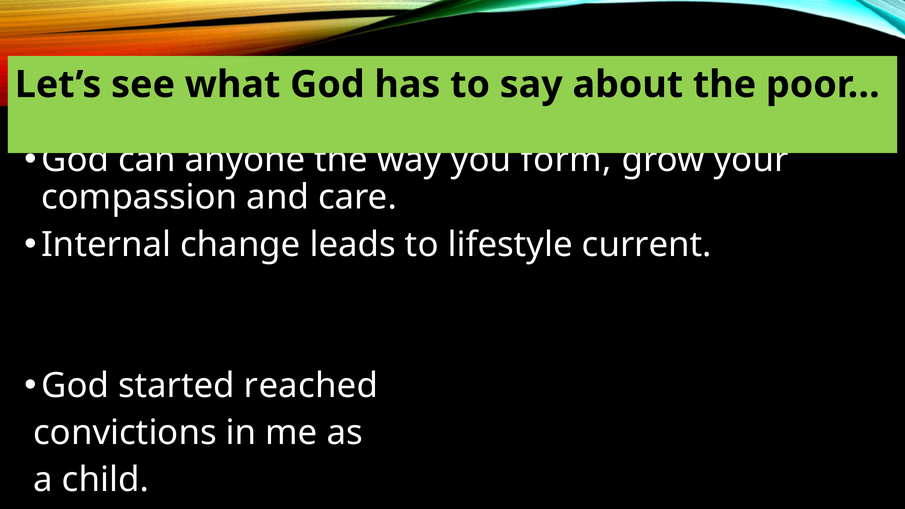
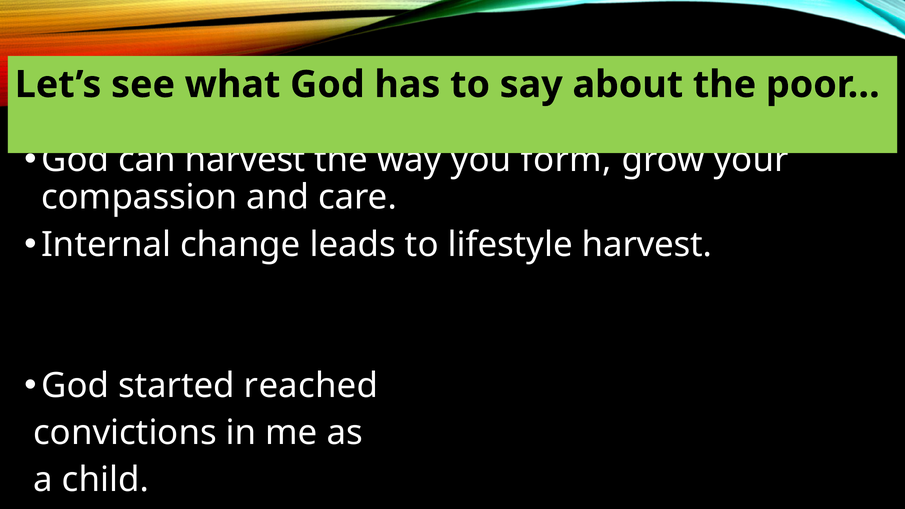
can anyone: anyone -> harvest
lifestyle current: current -> harvest
